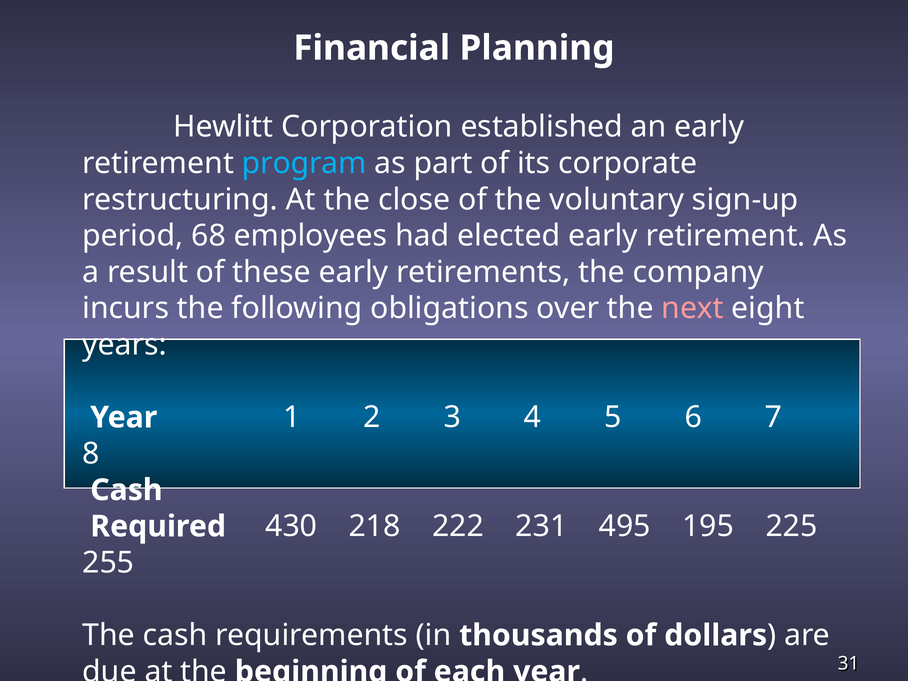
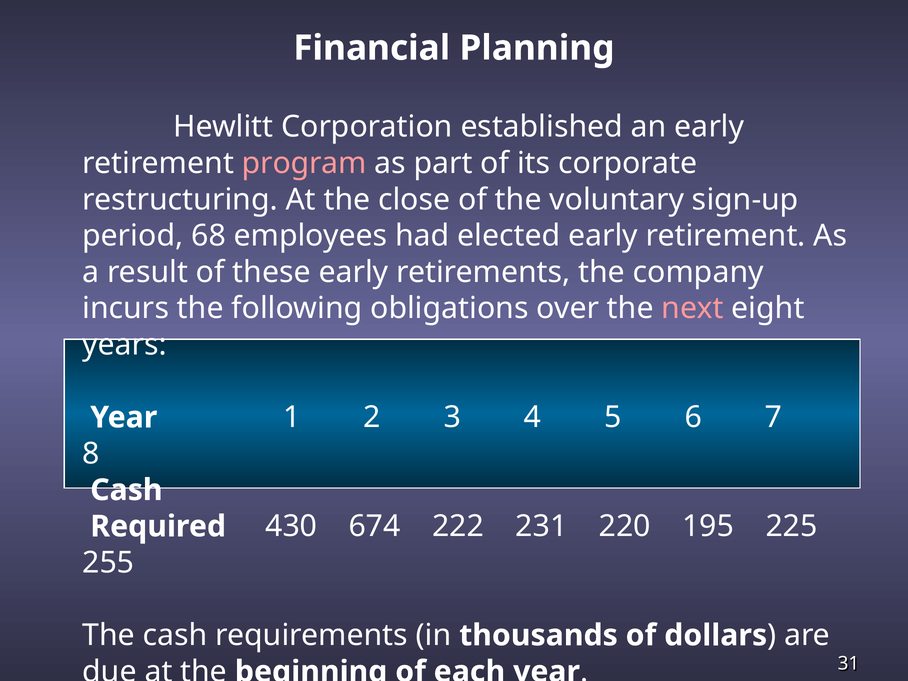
program colour: light blue -> pink
218: 218 -> 674
495: 495 -> 220
